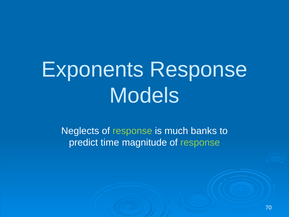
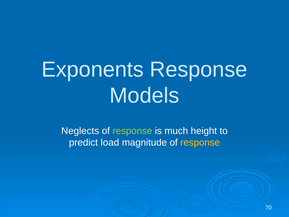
banks: banks -> height
time: time -> load
response at (200, 142) colour: light green -> yellow
